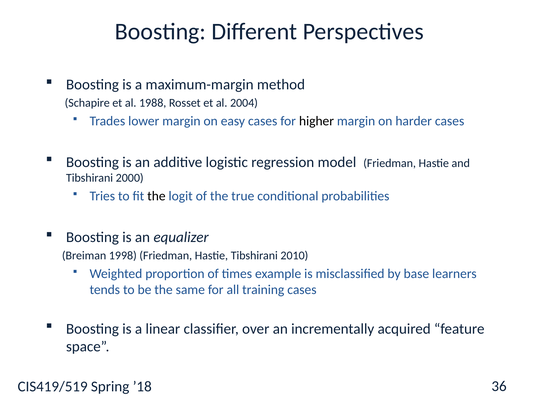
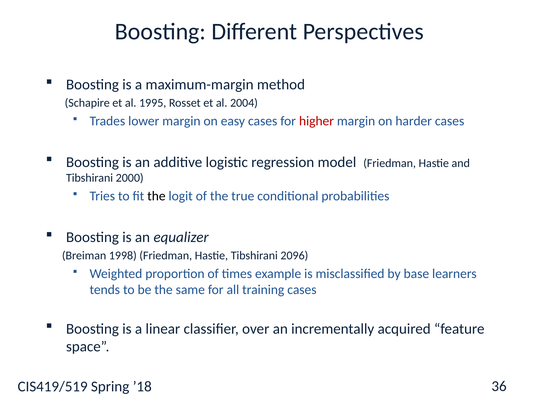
1988: 1988 -> 1995
higher colour: black -> red
2010: 2010 -> 2096
